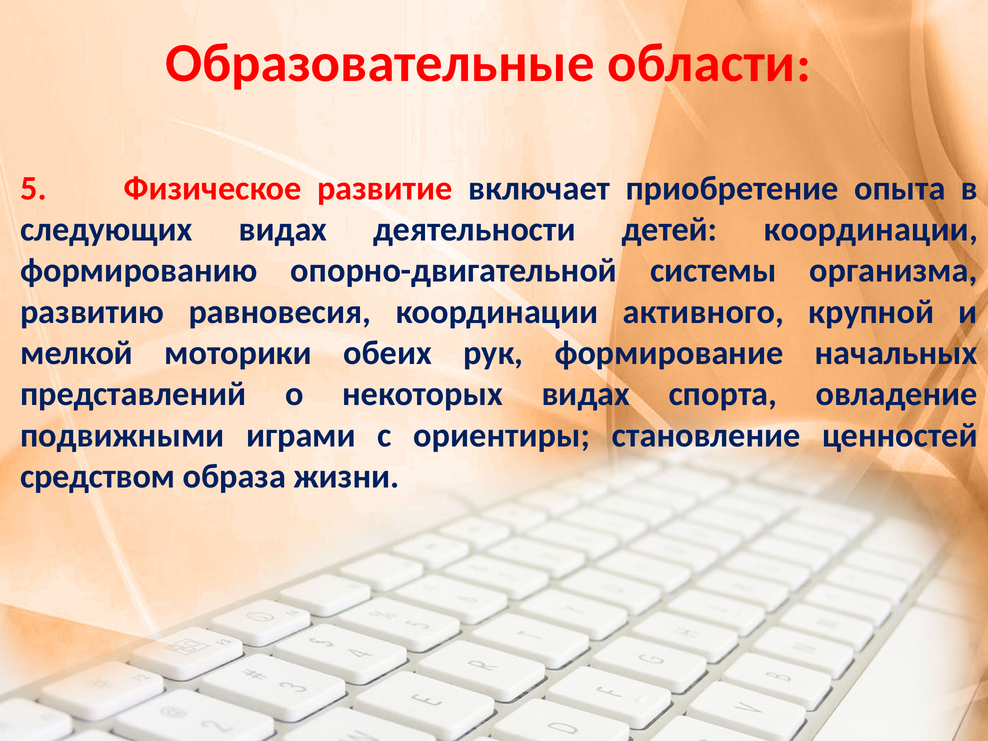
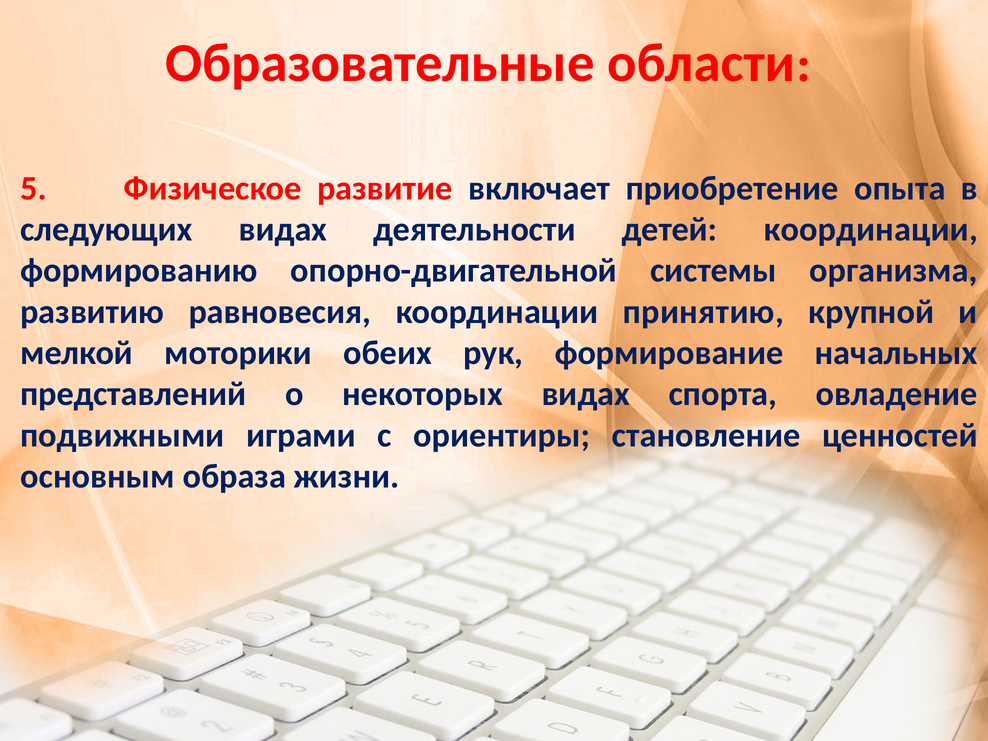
активного: активного -> принятию
средством: средством -> основным
